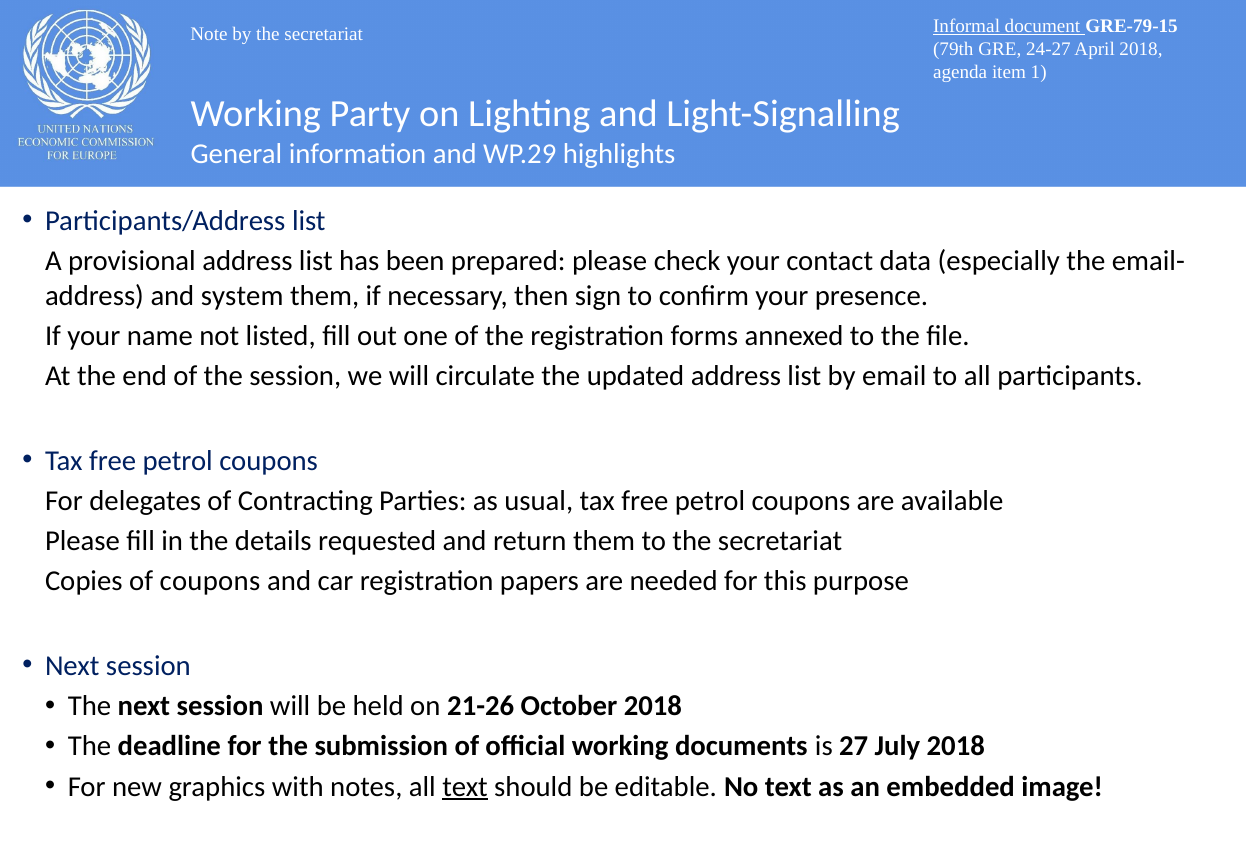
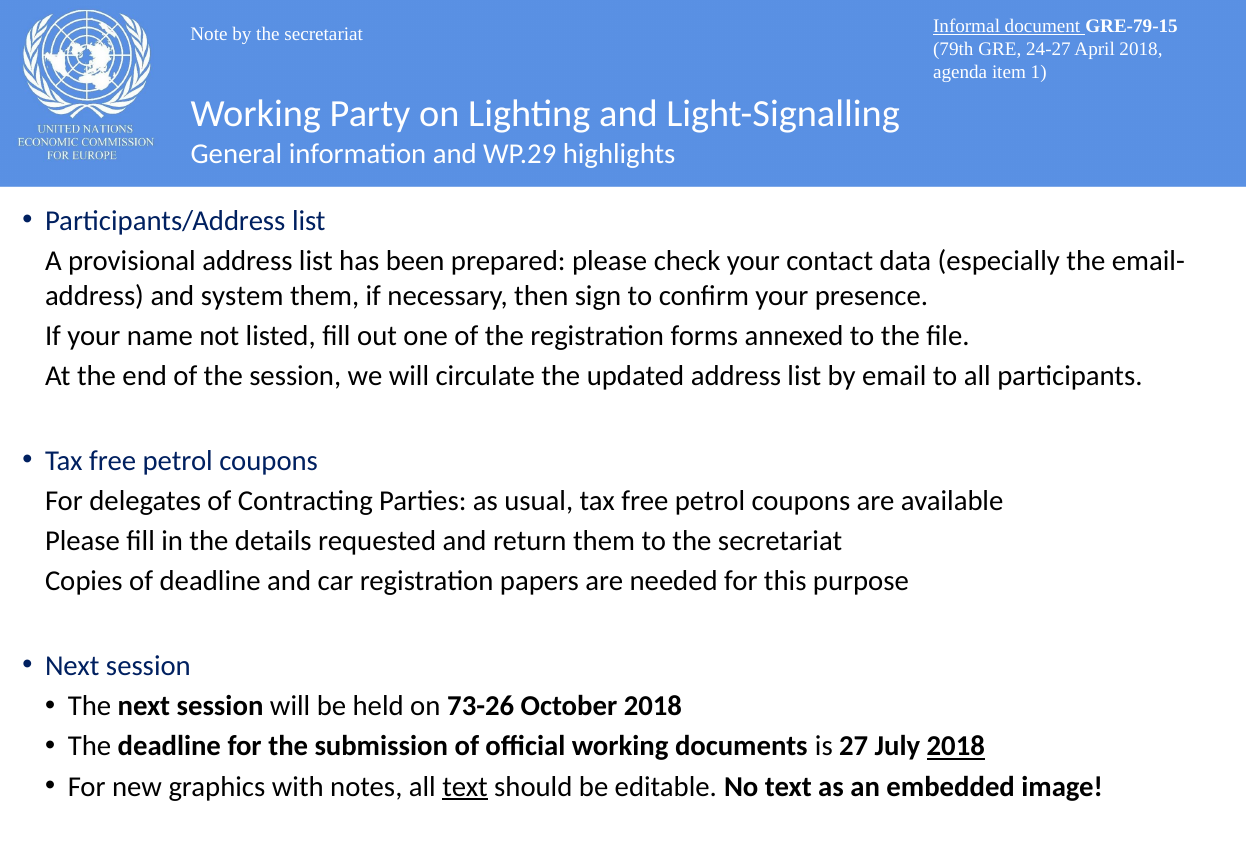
of coupons: coupons -> deadline
21-26: 21-26 -> 73-26
2018 at (956, 746) underline: none -> present
